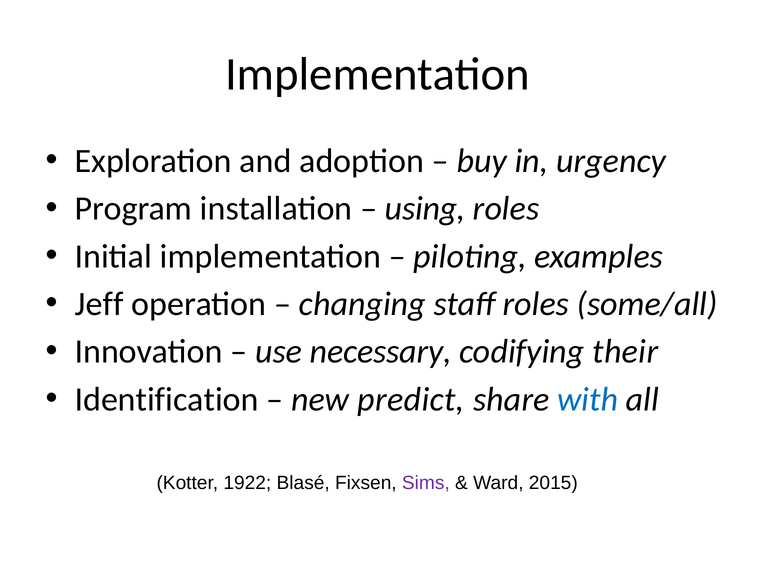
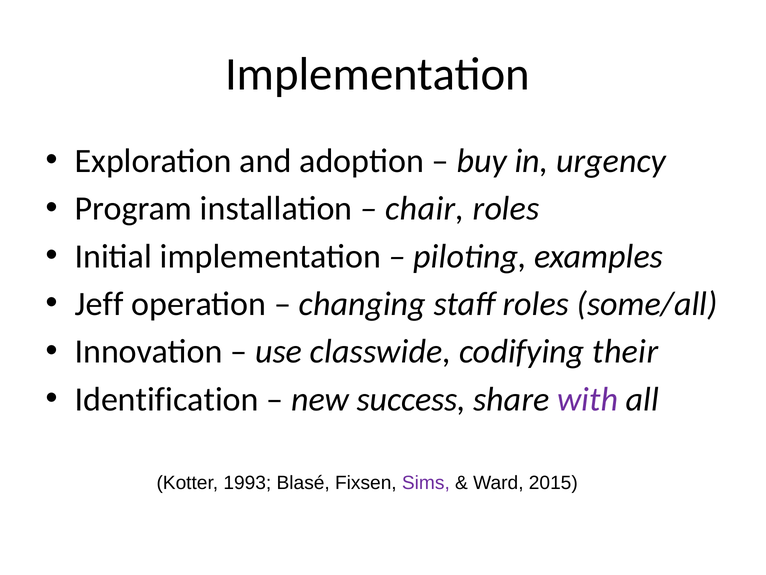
using: using -> chair
necessary: necessary -> classwide
predict: predict -> success
with colour: blue -> purple
1922: 1922 -> 1993
